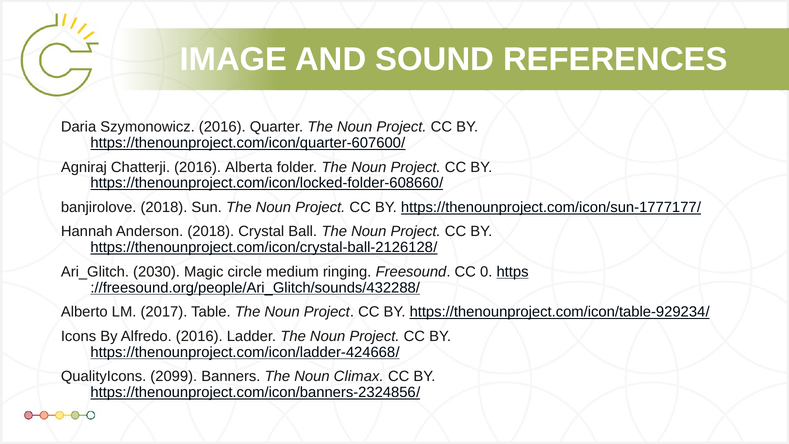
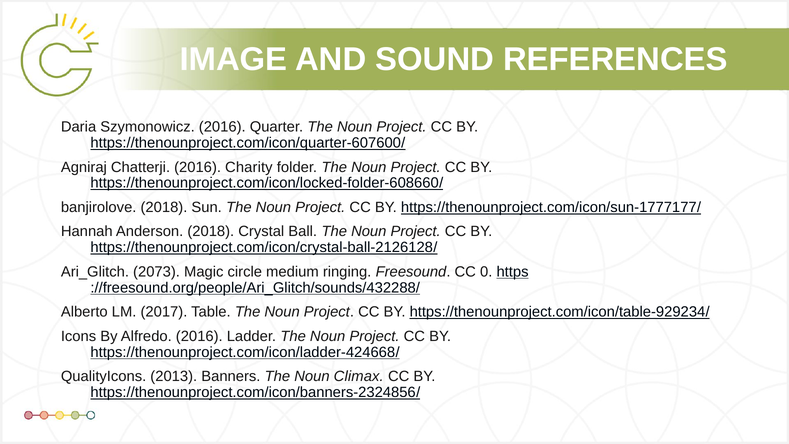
Alberta: Alberta -> Charity
2030: 2030 -> 2073
2099: 2099 -> 2013
